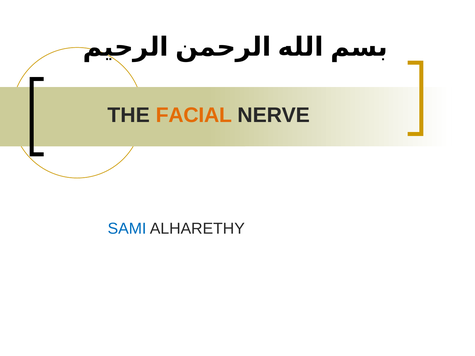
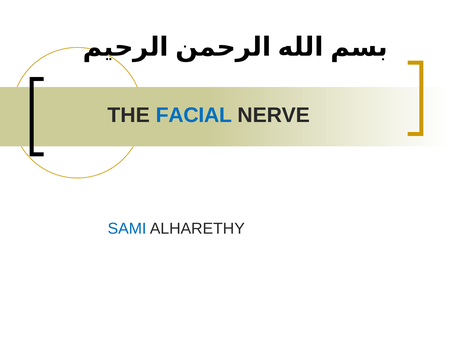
FACIAL colour: orange -> blue
